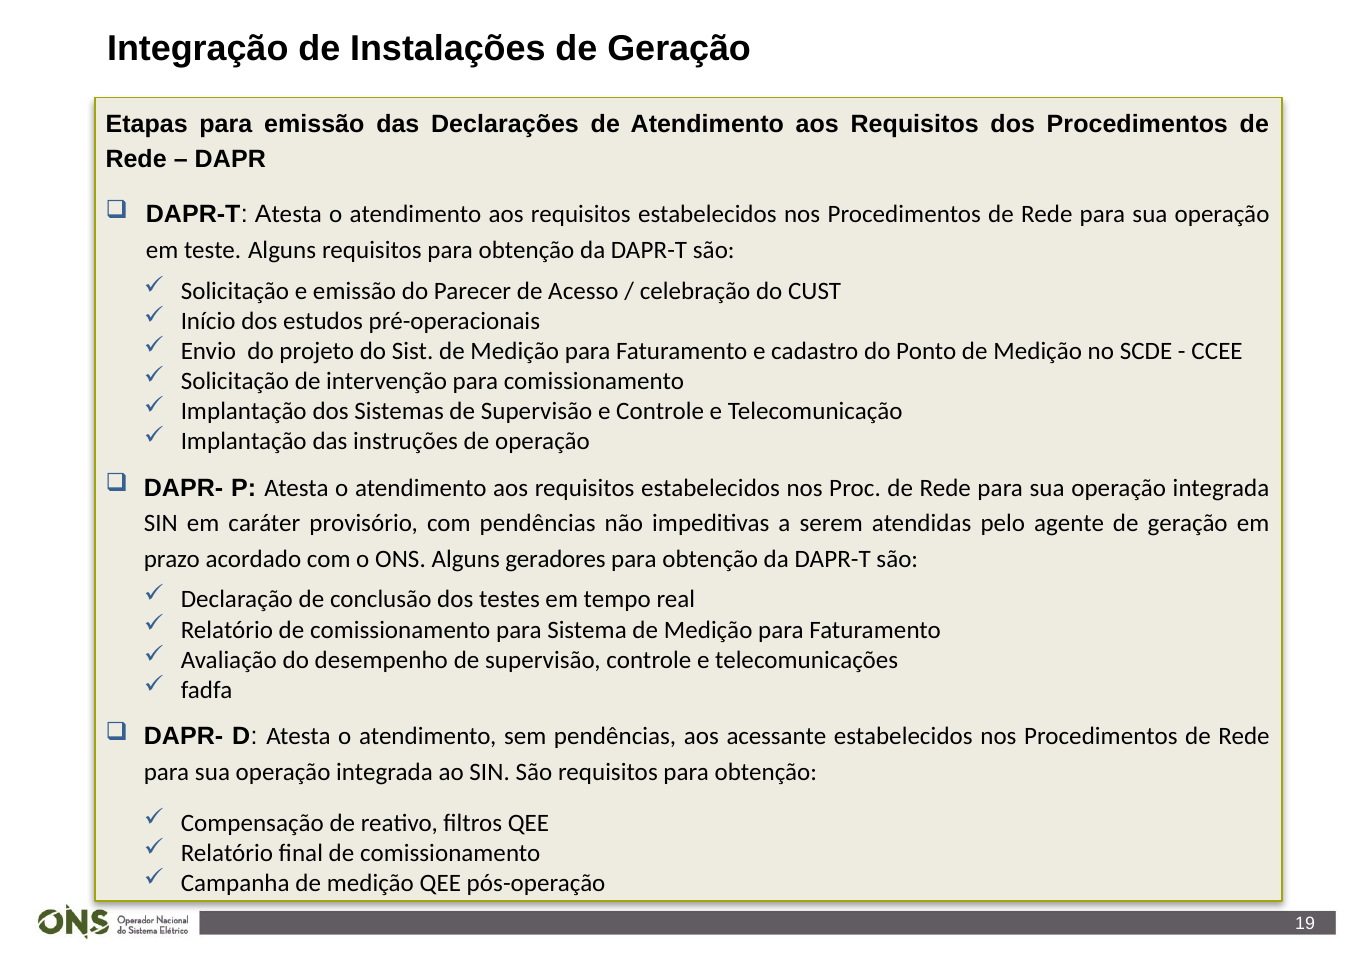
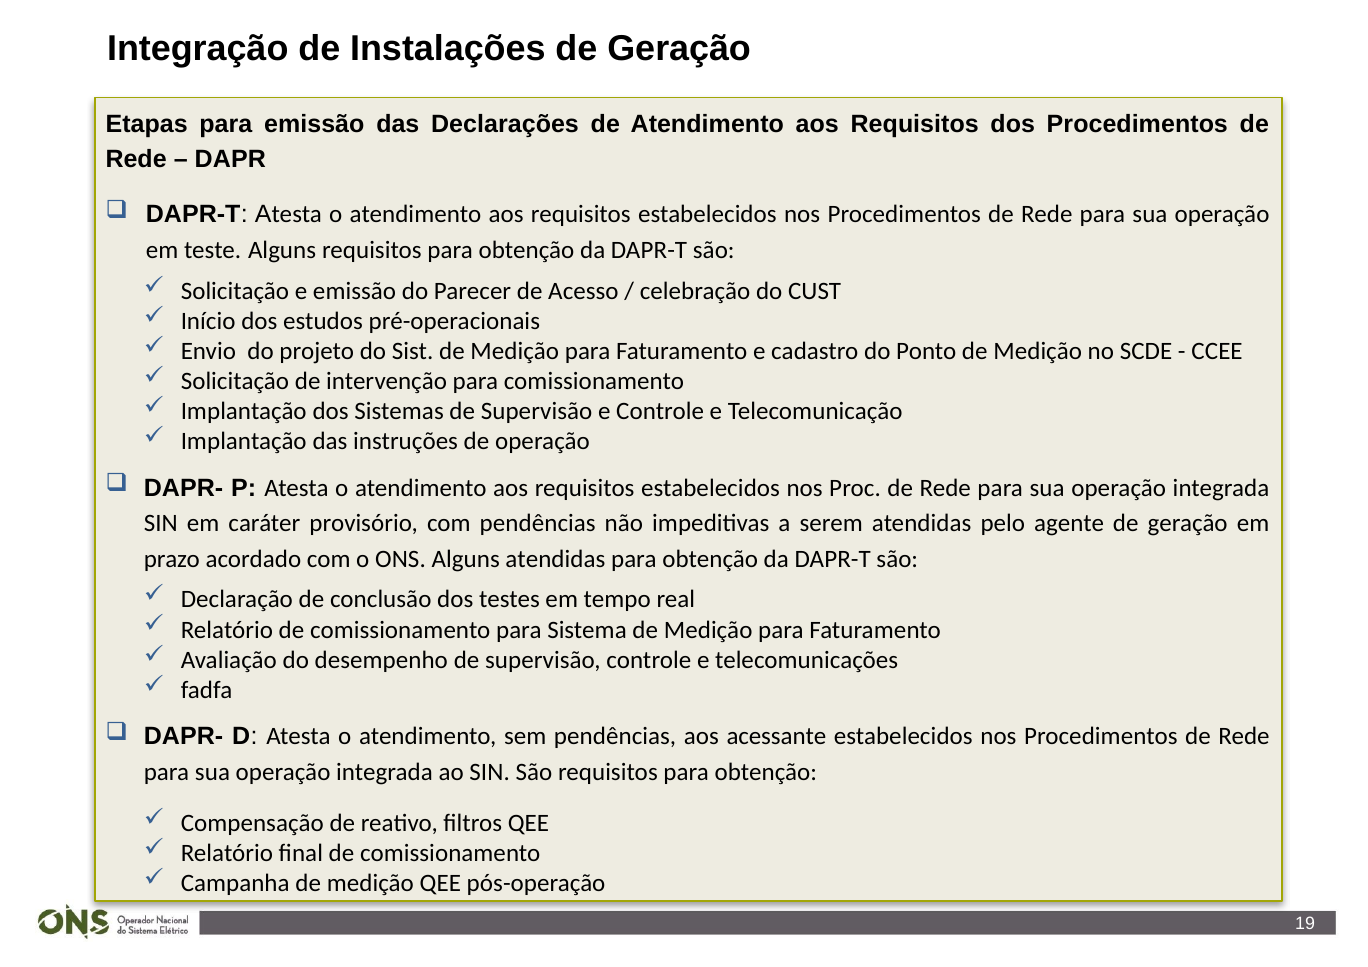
Alguns geradores: geradores -> atendidas
